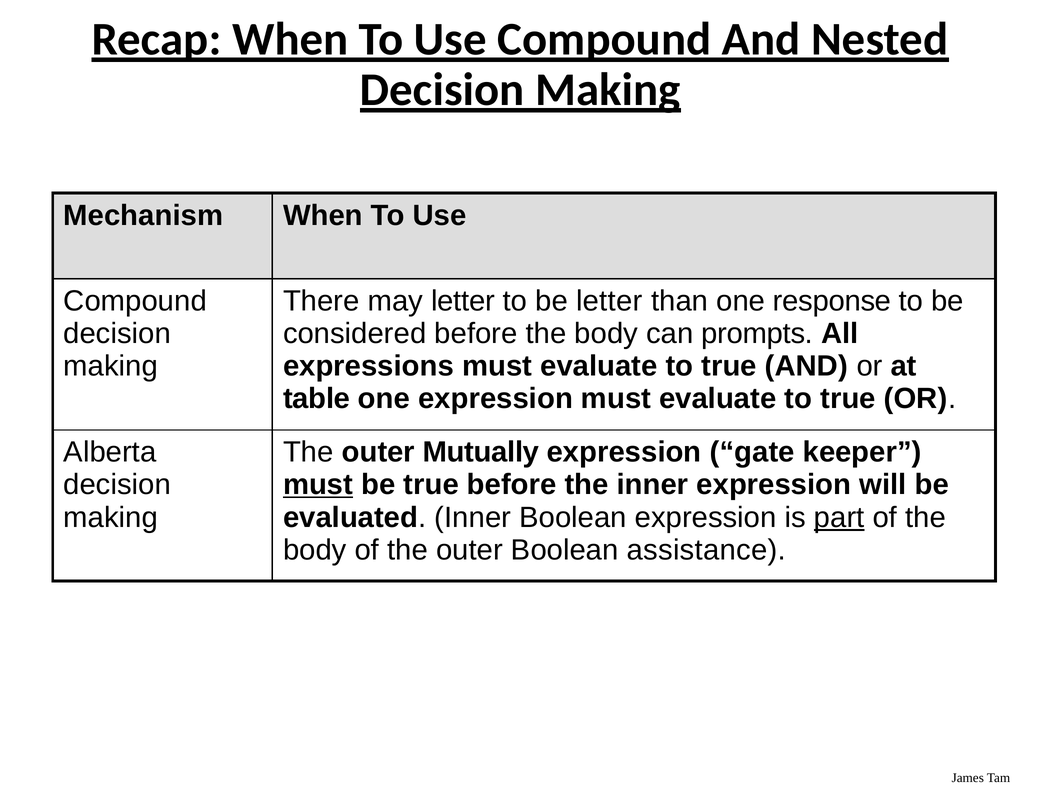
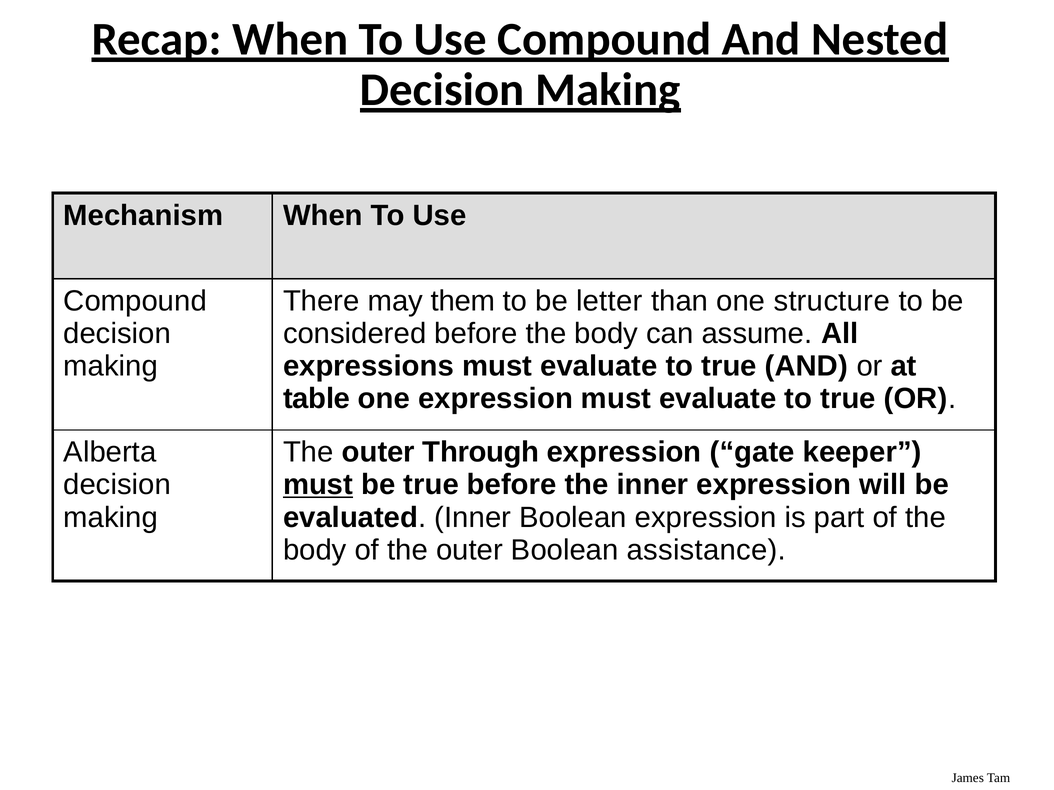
may letter: letter -> them
response: response -> structure
prompts: prompts -> assume
Mutually: Mutually -> Through
part underline: present -> none
